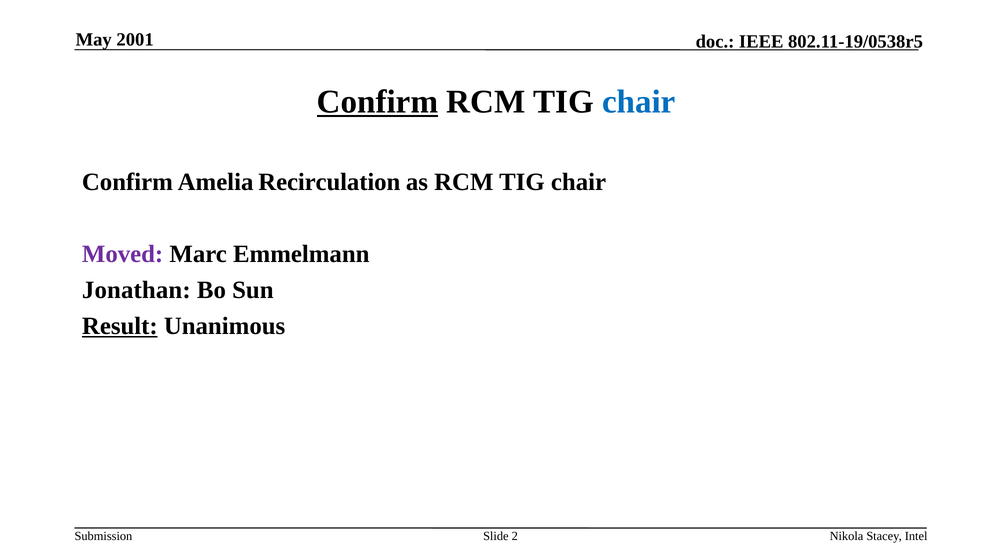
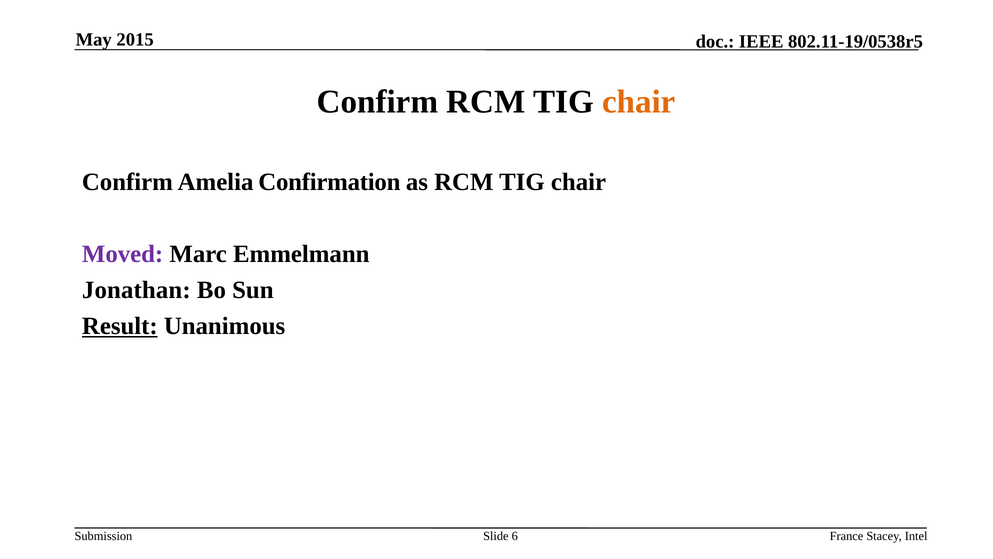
2001: 2001 -> 2015
Confirm at (377, 102) underline: present -> none
chair at (639, 102) colour: blue -> orange
Recirculation: Recirculation -> Confirmation
2: 2 -> 6
Nikola: Nikola -> France
